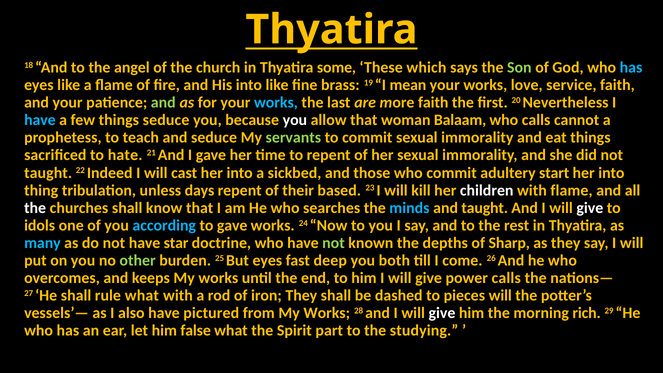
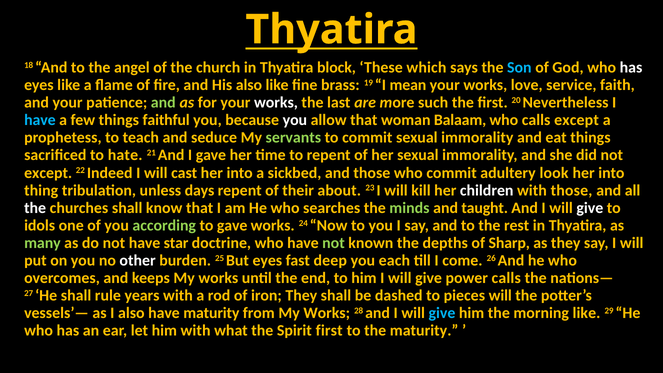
some: some -> block
Son colour: light green -> light blue
has at (631, 67) colour: light blue -> white
His into: into -> also
works at (276, 103) colour: light blue -> white
more faith: faith -> such
things seduce: seduce -> faithful
calls cannot: cannot -> except
taught at (48, 173): taught -> except
start: start -> look
based: based -> about
with flame: flame -> those
minds colour: light blue -> light green
according colour: light blue -> light green
many colour: light blue -> light green
other colour: light green -> white
both: both -> each
rule what: what -> years
have pictured: pictured -> maturity
give at (442, 313) colour: white -> light blue
morning rich: rich -> like
him false: false -> with
Spirit part: part -> first
the studying: studying -> maturity
